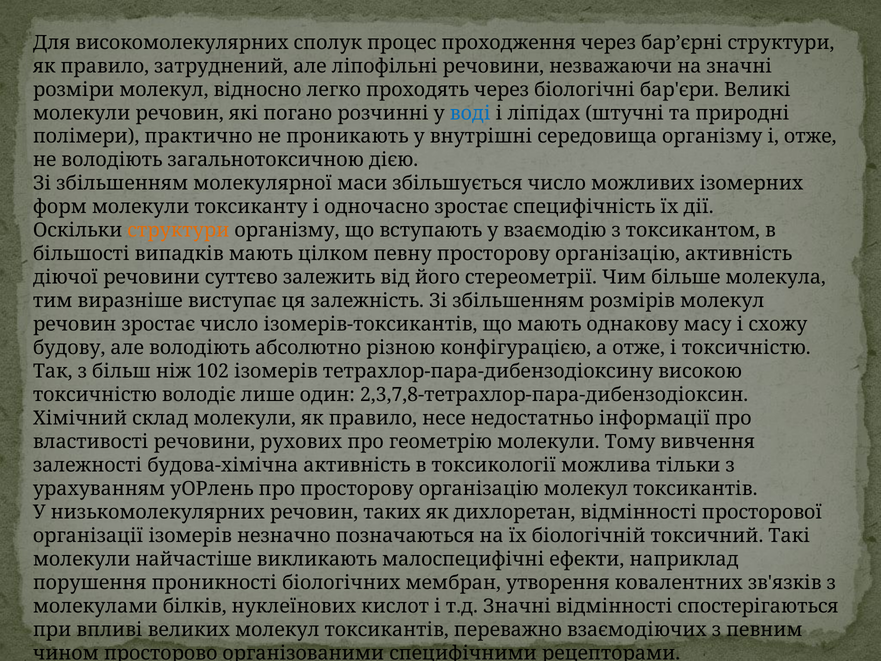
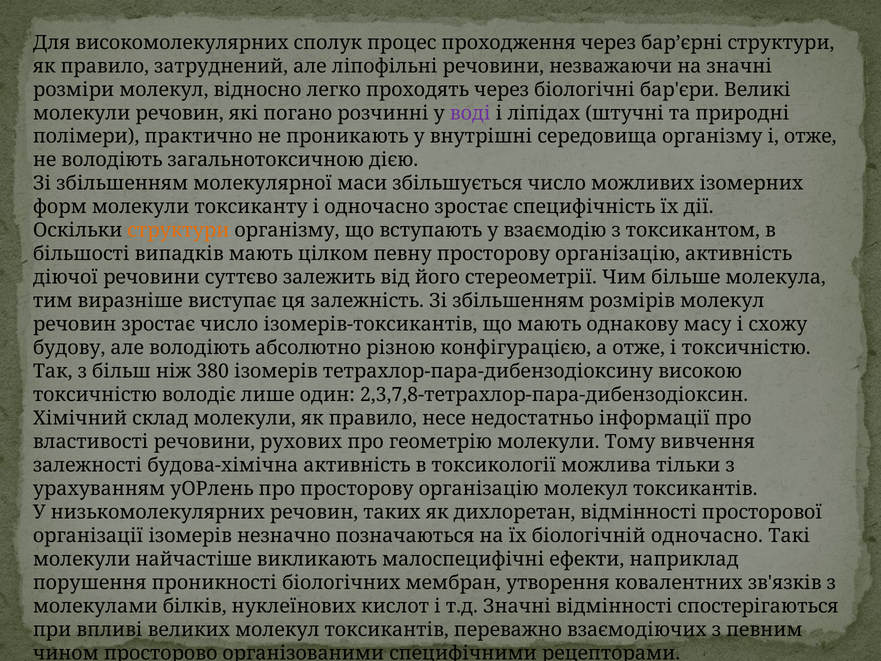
воді colour: blue -> purple
102: 102 -> 380
біологічній токсичний: токсичний -> одночасно
